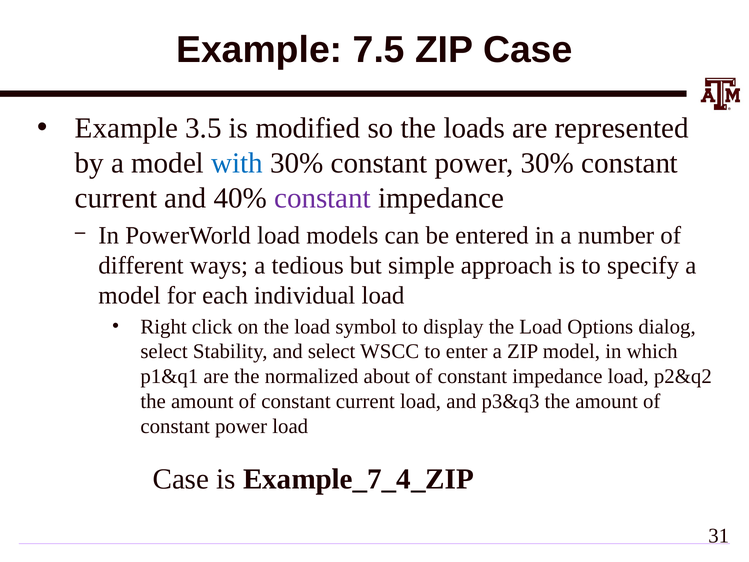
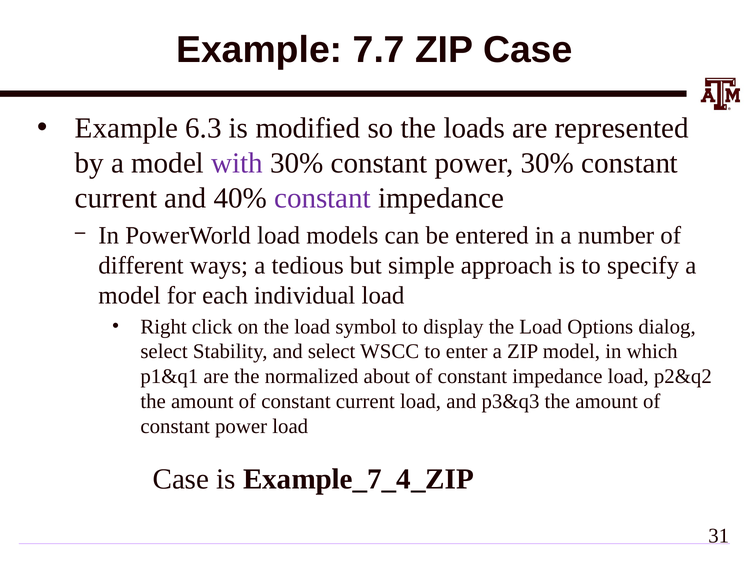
7.5: 7.5 -> 7.7
3.5: 3.5 -> 6.3
with colour: blue -> purple
